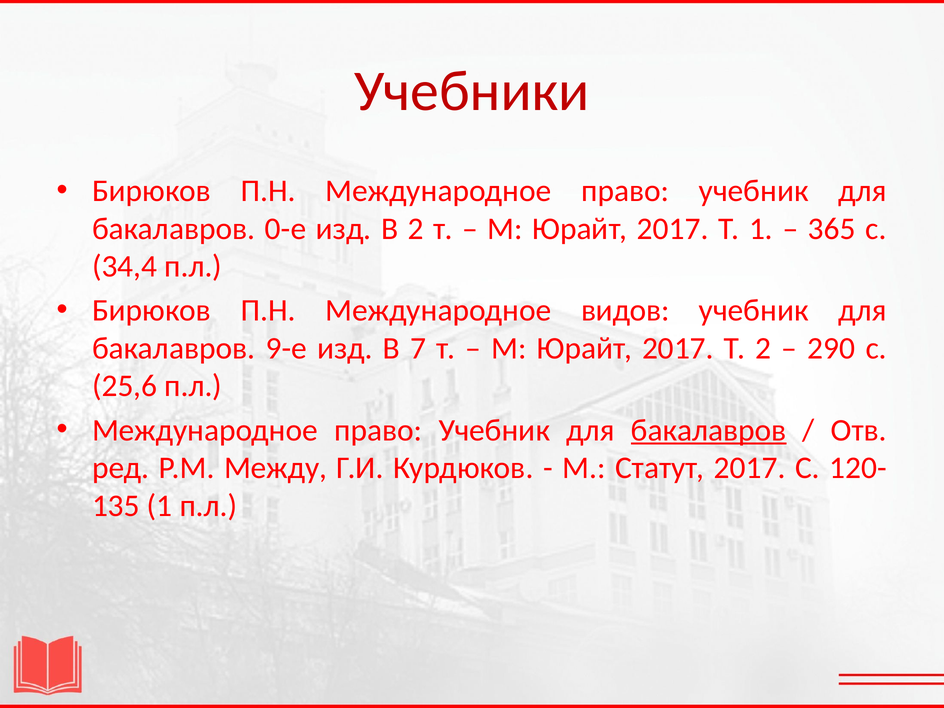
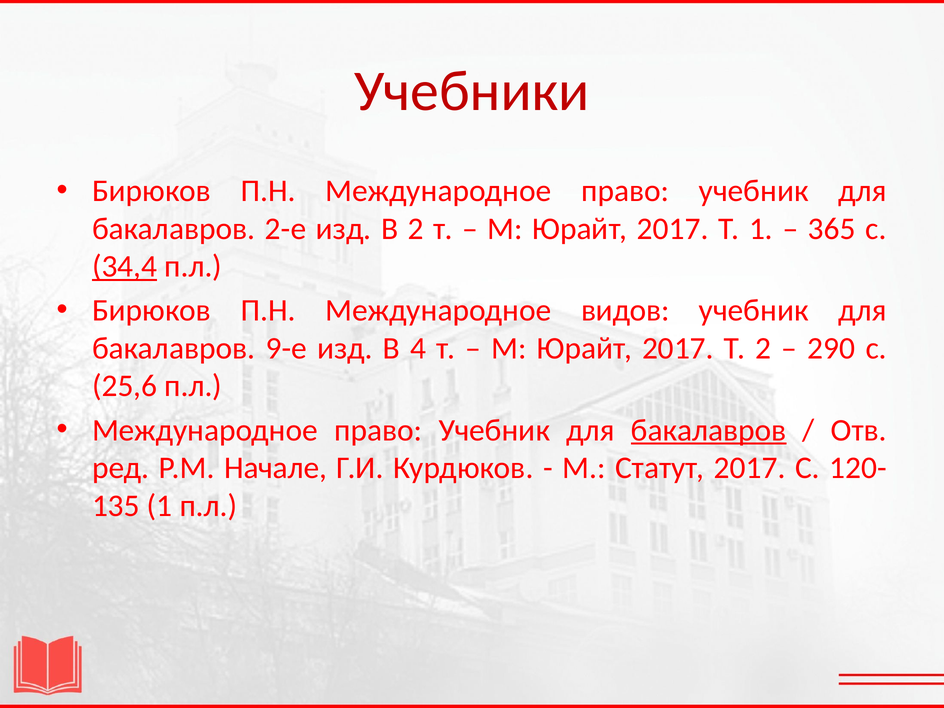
0-е: 0-е -> 2-е
34,4 underline: none -> present
7: 7 -> 4
Между: Между -> Начале
